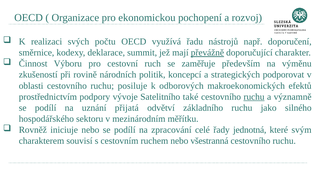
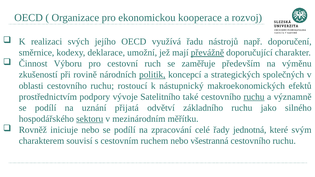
pochopení: pochopení -> kooperace
počtu: počtu -> jejího
summit: summit -> umožní
politik underline: none -> present
podporovat: podporovat -> společných
posiluje: posiluje -> rostoucí
odborových: odborových -> nástupnický
sektoru underline: none -> present
